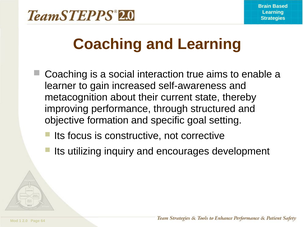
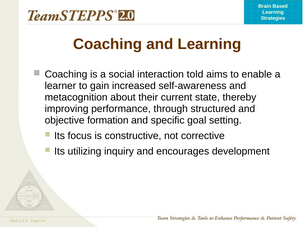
true: true -> told
